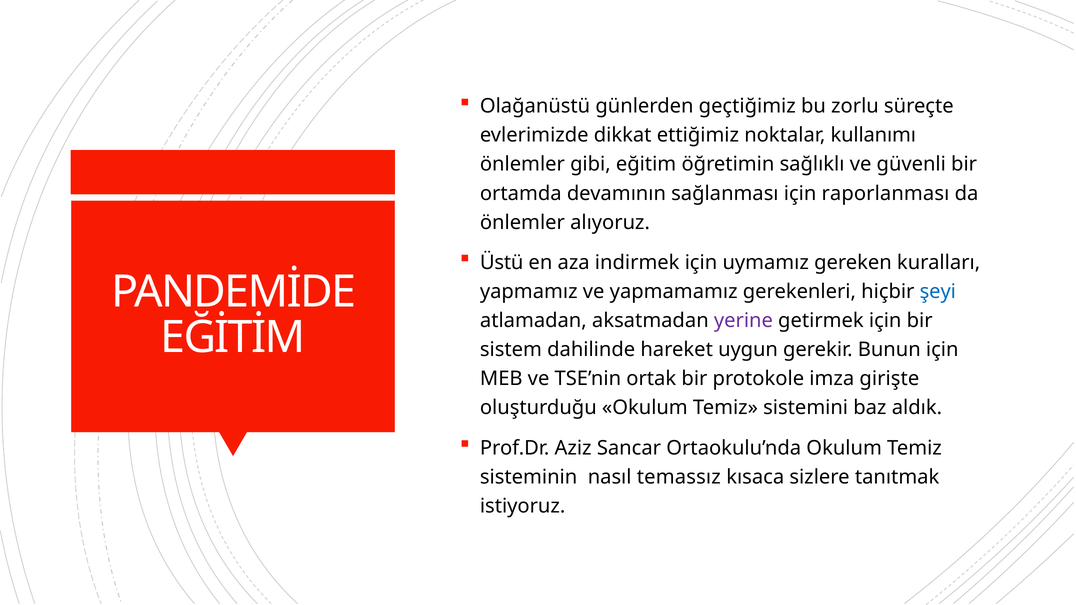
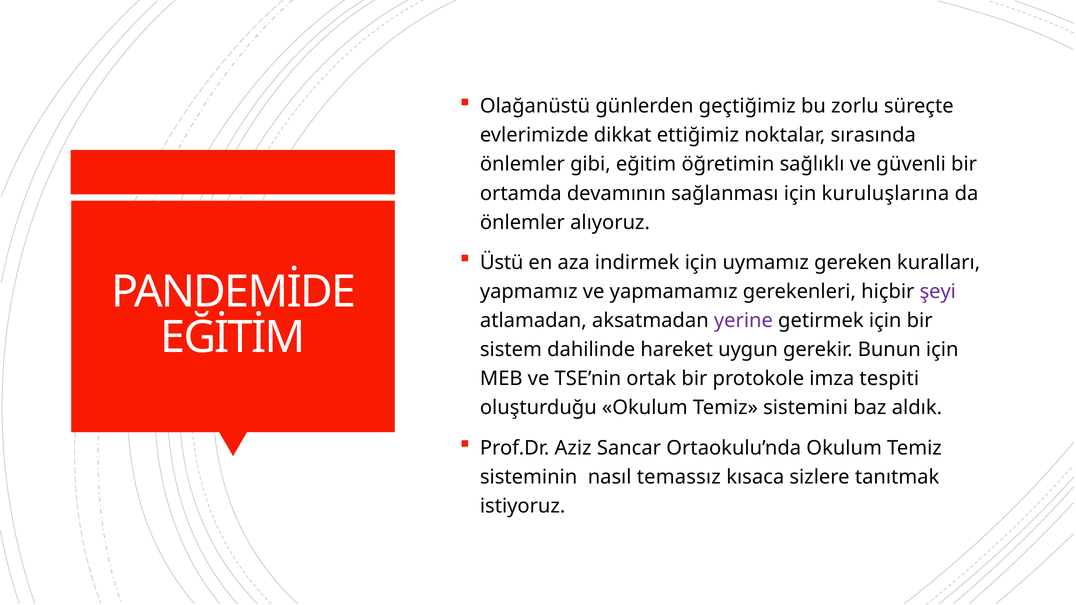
kullanımı: kullanımı -> sırasında
raporlanması: raporlanması -> kuruluşlarına
şeyi colour: blue -> purple
girişte: girişte -> tespiti
